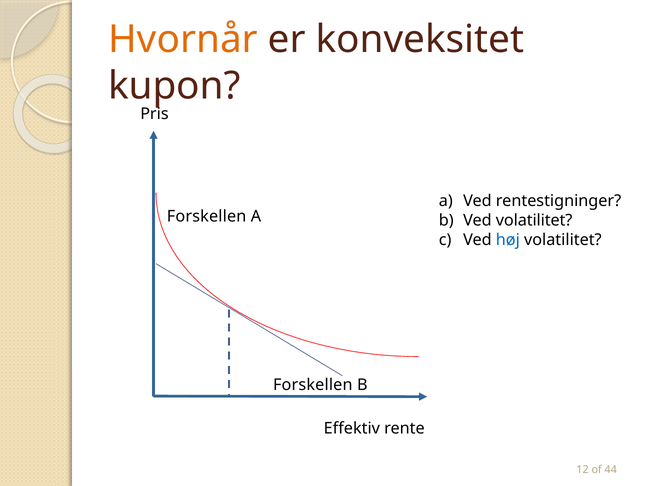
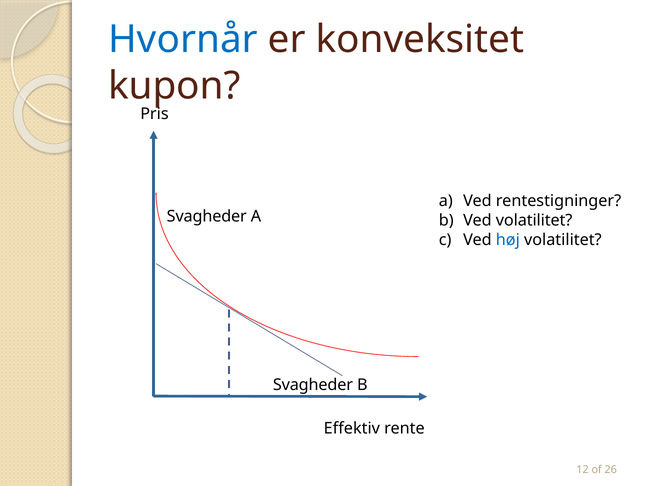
Hvornår colour: orange -> blue
Forskellen at (207, 217): Forskellen -> Svagheder
Forskellen at (313, 385): Forskellen -> Svagheder
44: 44 -> 26
